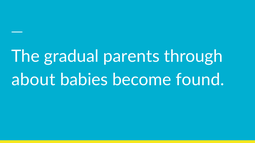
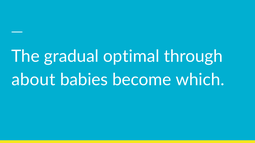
parents: parents -> optimal
found: found -> which
